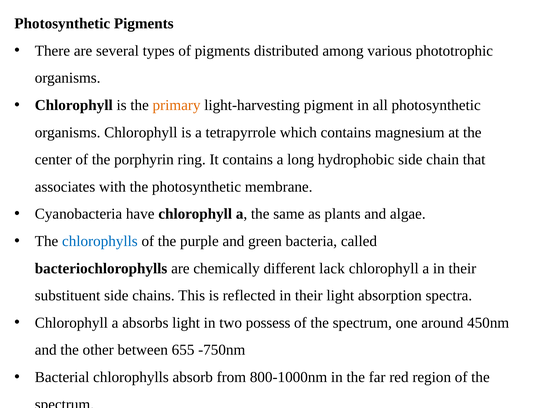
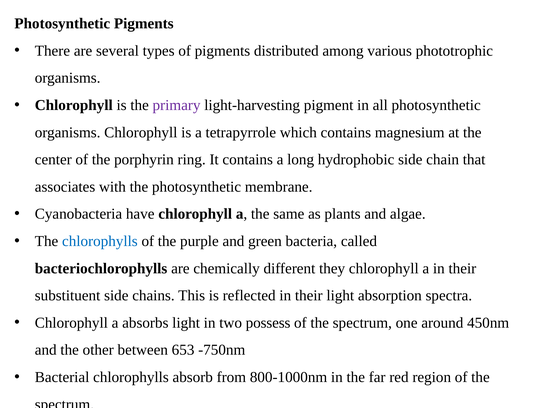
primary colour: orange -> purple
lack: lack -> they
655: 655 -> 653
